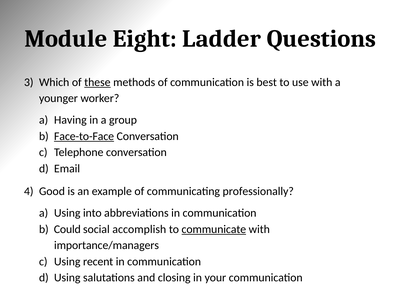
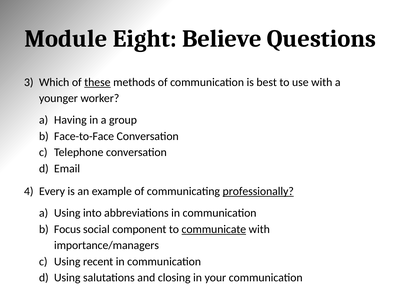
Ladder: Ladder -> Believe
Face-to-Face underline: present -> none
Good: Good -> Every
professionally underline: none -> present
Could: Could -> Focus
accomplish: accomplish -> component
